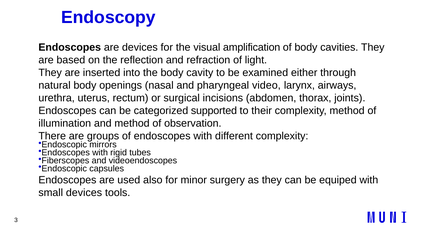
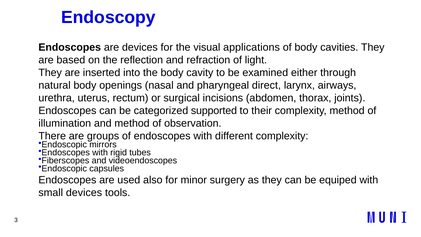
amplification: amplification -> applications
video: video -> direct
